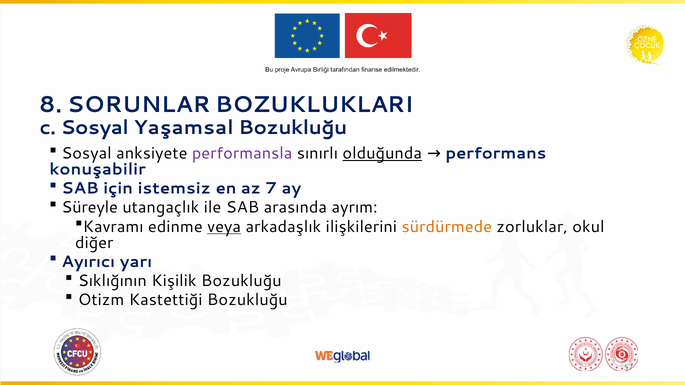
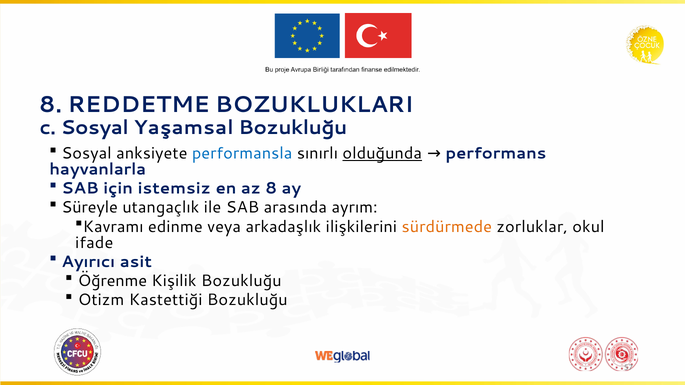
SORUNLAR: SORUNLAR -> REDDETME
performansla colour: purple -> blue
konuşabilir: konuşabilir -> hayvanlarla
az 7: 7 -> 8
veya underline: present -> none
diğer: diğer -> ifade
yarı: yarı -> asit
Sıklığının: Sıklığının -> Öğrenme
